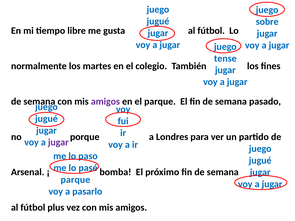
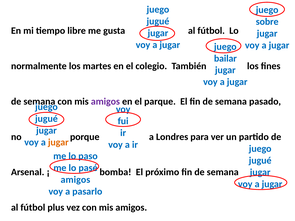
tense: tense -> bailar
jugar at (58, 142) colour: purple -> orange
parque at (75, 180): parque -> amigos
